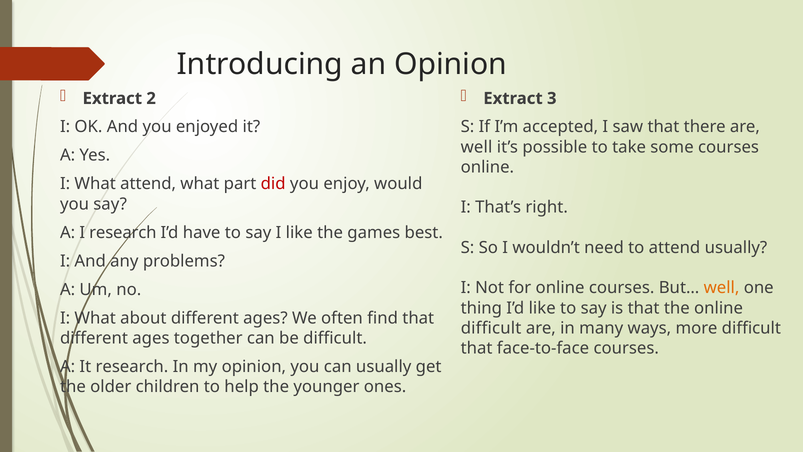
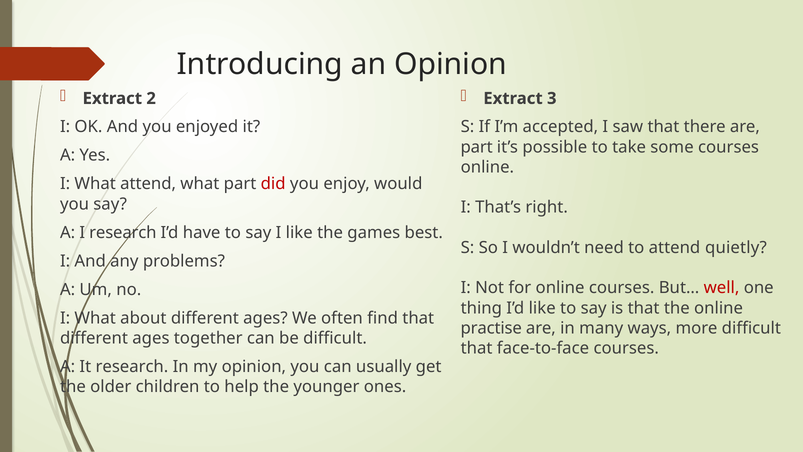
well at (477, 147): well -> part
attend usually: usually -> quietly
well at (722, 288) colour: orange -> red
difficult at (491, 328): difficult -> practise
